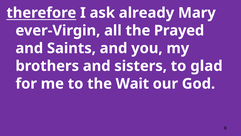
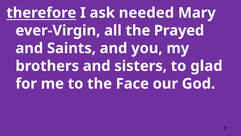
already: already -> needed
Wait: Wait -> Face
